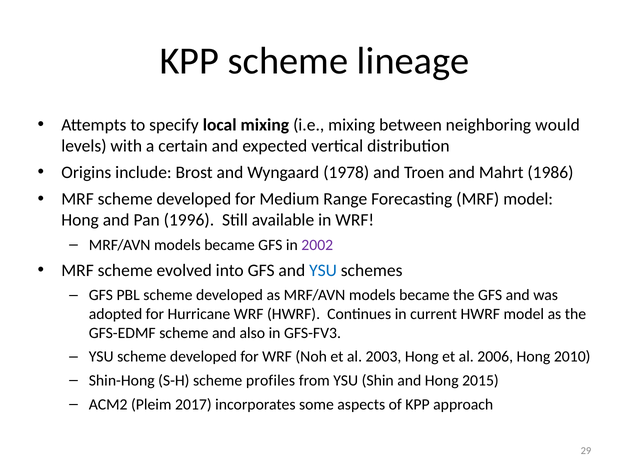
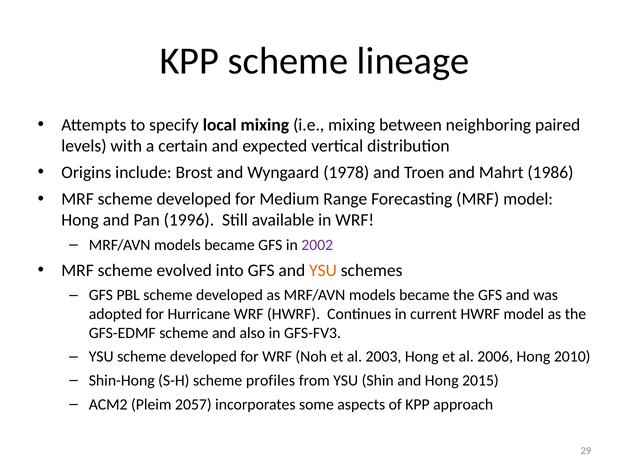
would: would -> paired
YSU at (323, 270) colour: blue -> orange
2017: 2017 -> 2057
